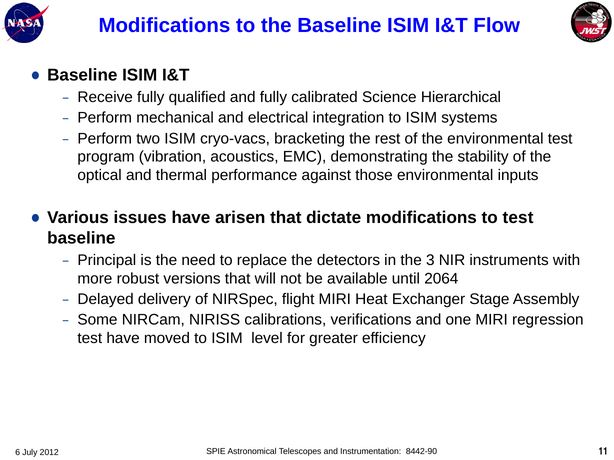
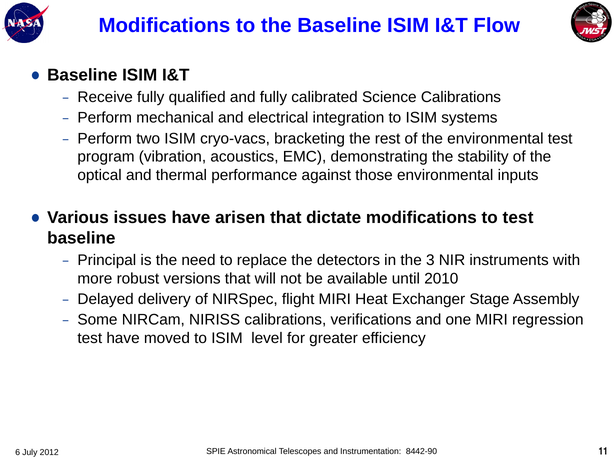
Science Hierarchical: Hierarchical -> Calibrations
2064: 2064 -> 2010
